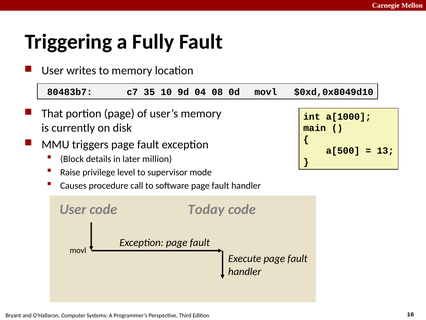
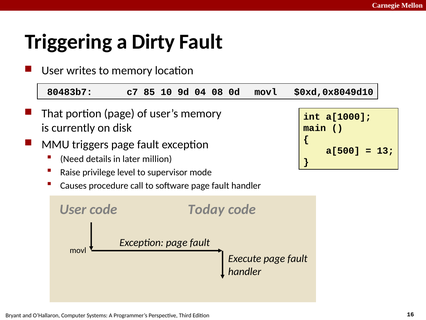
Fully: Fully -> Dirty
35: 35 -> 85
Block: Block -> Need
